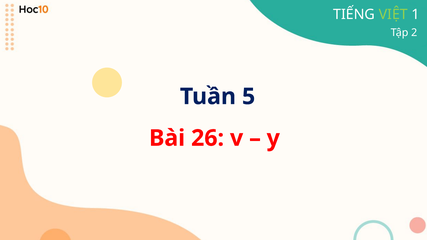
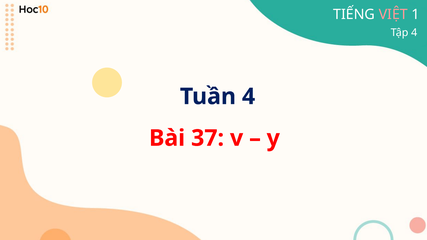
VIỆT colour: light green -> pink
Tập 2: 2 -> 4
Tuần 5: 5 -> 4
26: 26 -> 37
